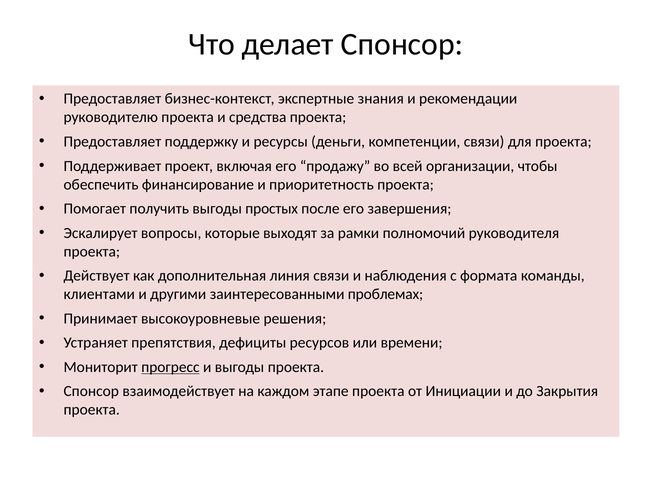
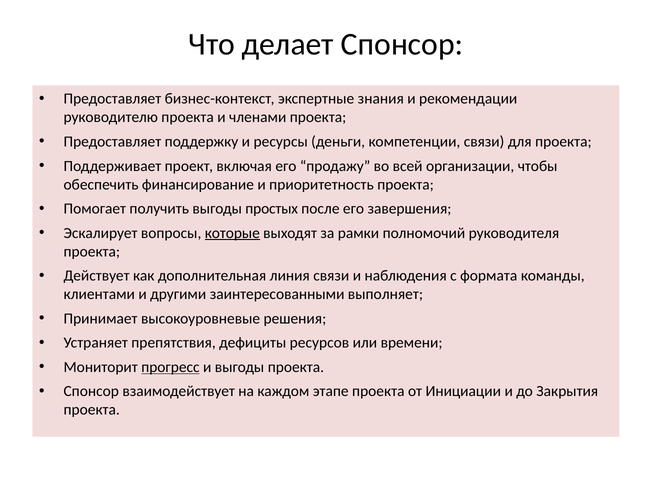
средства: средства -> членами
которые underline: none -> present
проблемах: проблемах -> выполняет
